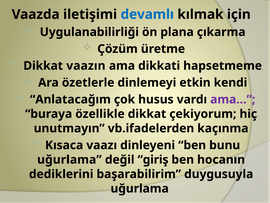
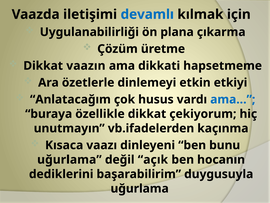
kendi: kendi -> etkiyi
ama… colour: purple -> blue
giriş: giriş -> açık
